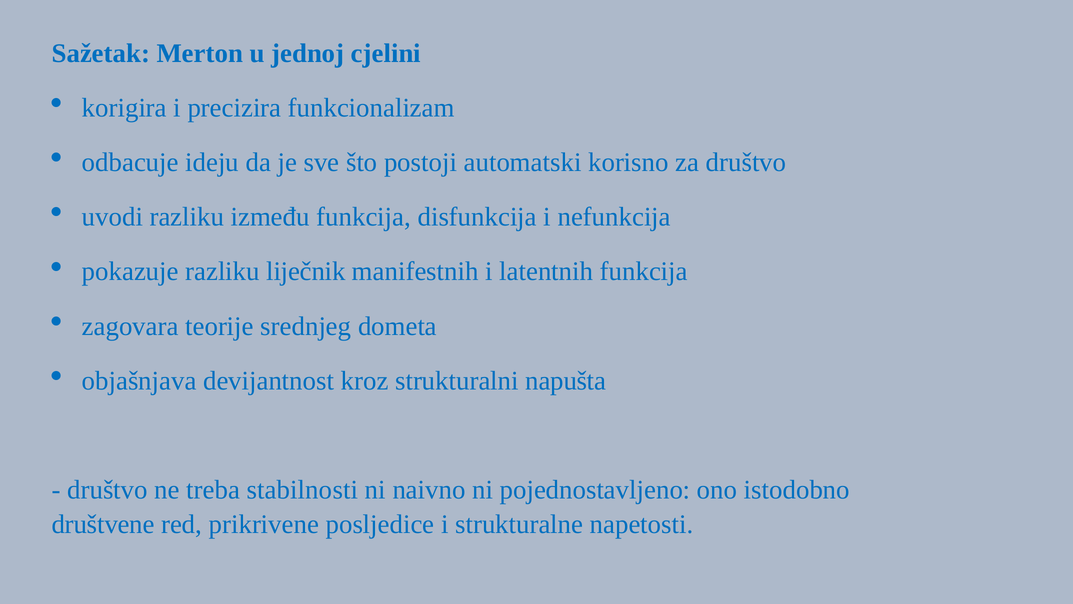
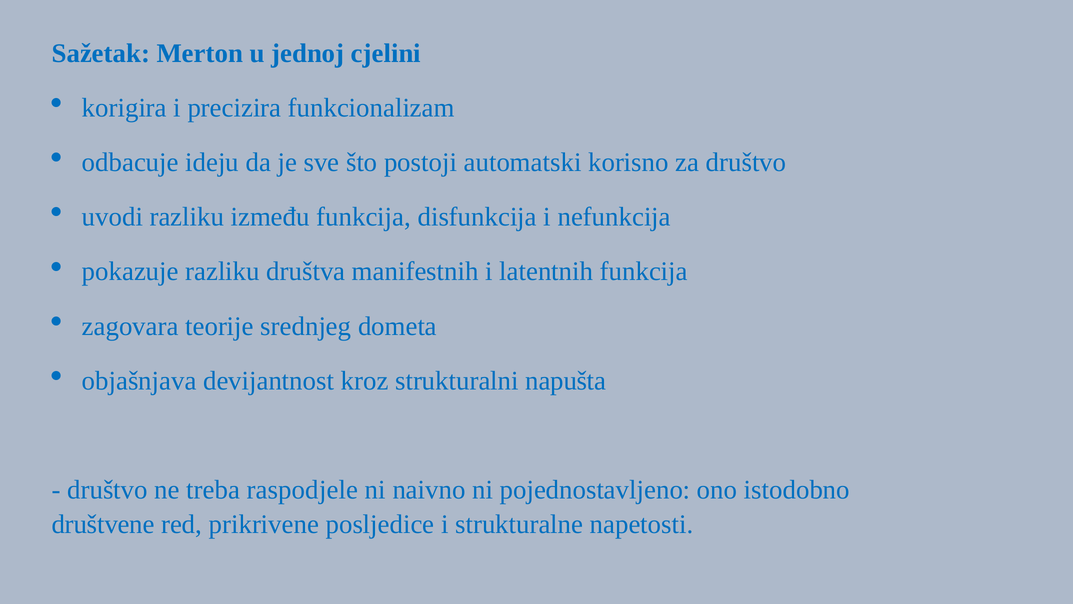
liječnik: liječnik -> društva
stabilnosti: stabilnosti -> raspodjele
